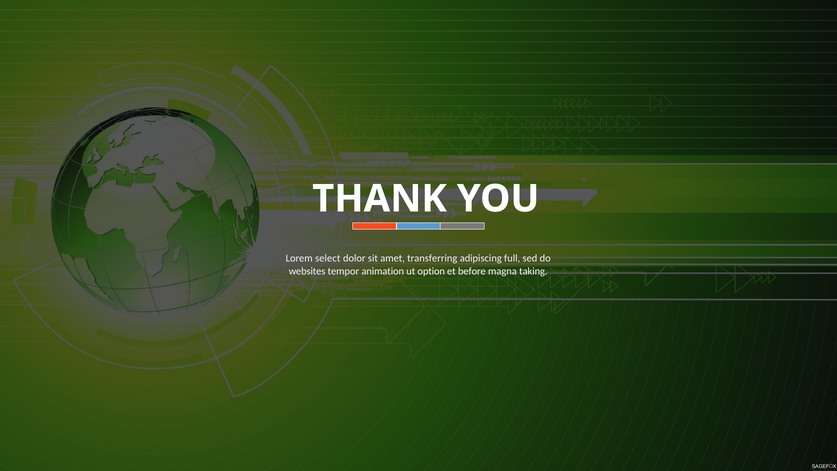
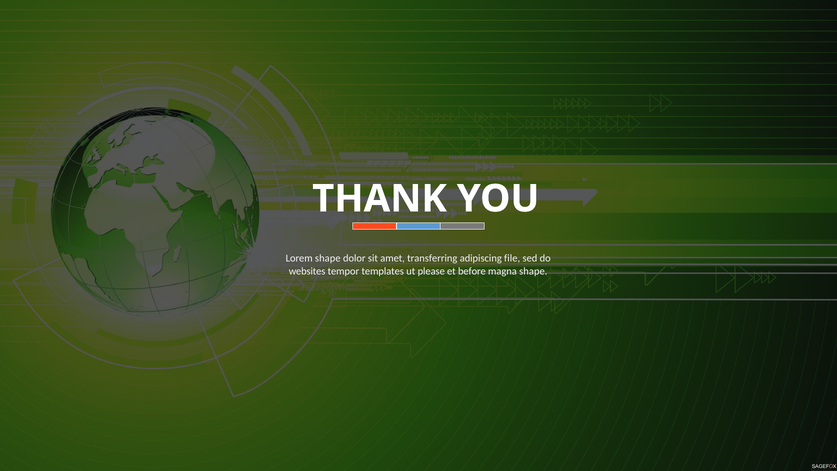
Lorem select: select -> shape
full: full -> file
animation: animation -> templates
option: option -> please
magna taking: taking -> shape
